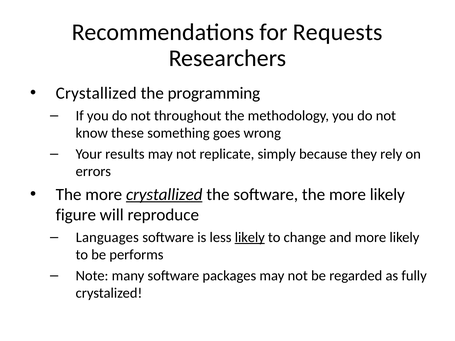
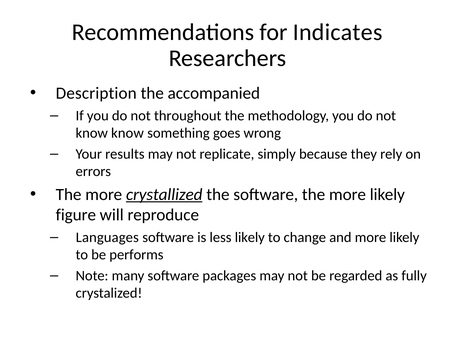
Requests: Requests -> Indicates
Crystallized at (96, 93): Crystallized -> Description
programming: programming -> accompanied
know these: these -> know
likely at (250, 238) underline: present -> none
